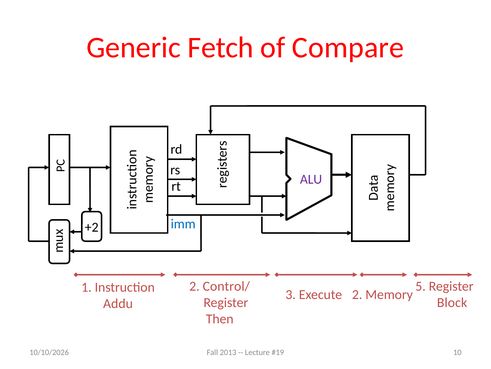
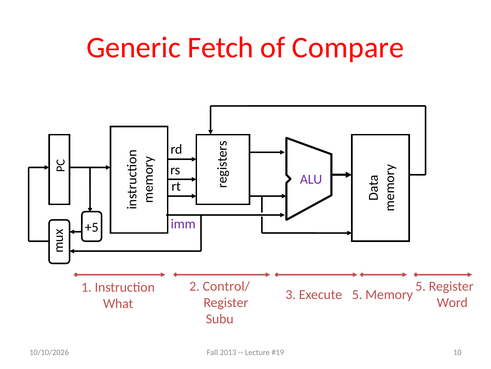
imm colour: blue -> purple
+2: +2 -> +5
Execute 2: 2 -> 5
Block: Block -> Word
Addu: Addu -> What
Then: Then -> Subu
